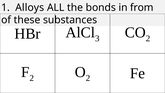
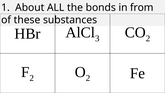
Alloys: Alloys -> About
